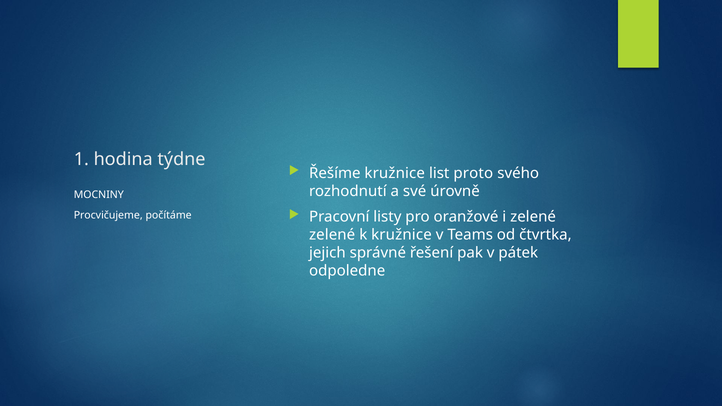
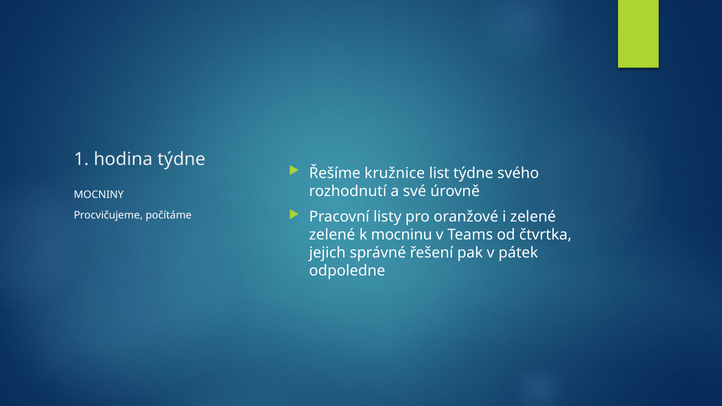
list proto: proto -> týdne
k kružnice: kružnice -> mocninu
